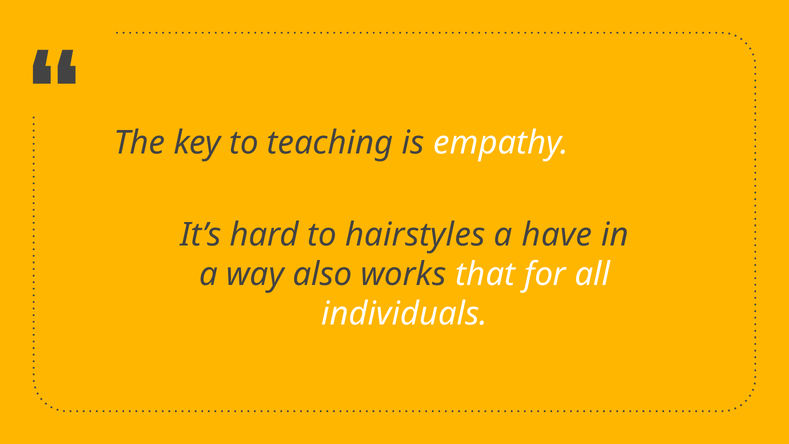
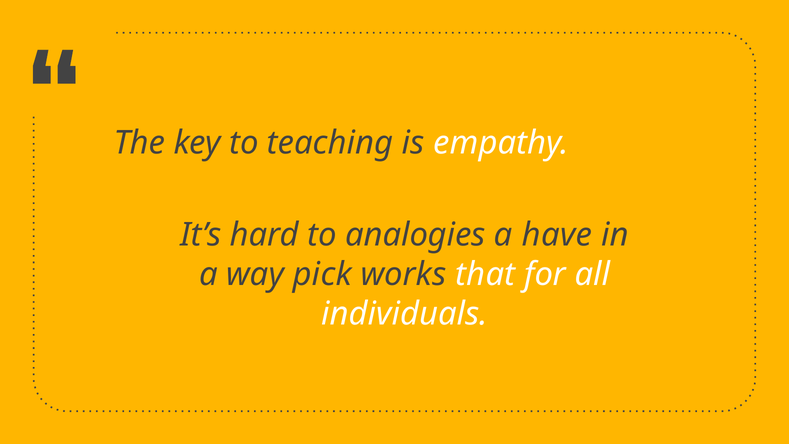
hairstyles: hairstyles -> analogies
also: also -> pick
